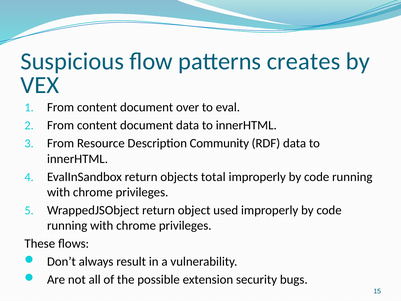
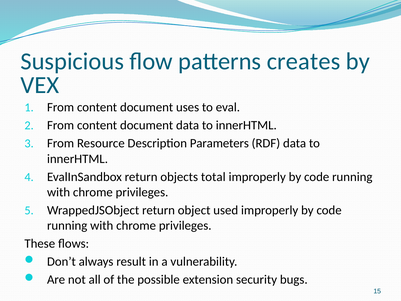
over: over -> uses
Community: Community -> Parameters
